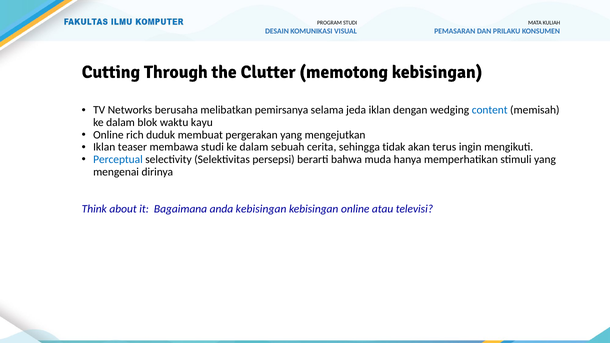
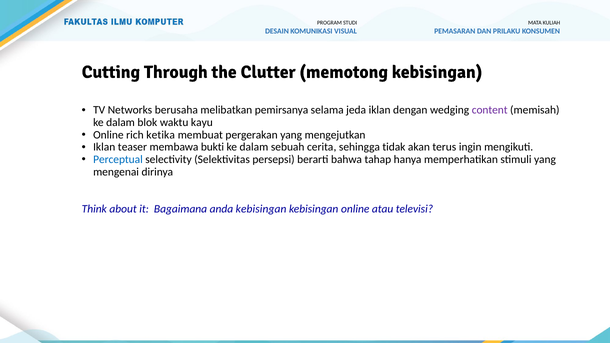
content colour: blue -> purple
duduk: duduk -> ketika
membawa studi: studi -> bukti
muda: muda -> tahap
